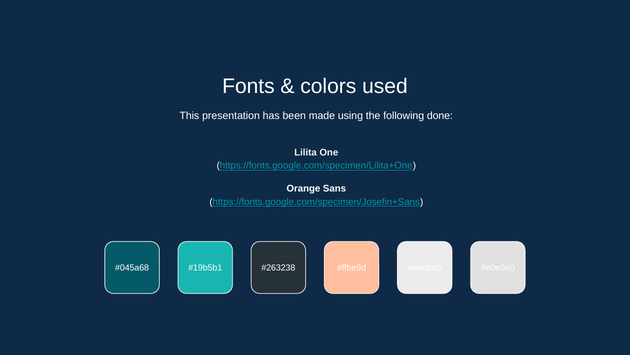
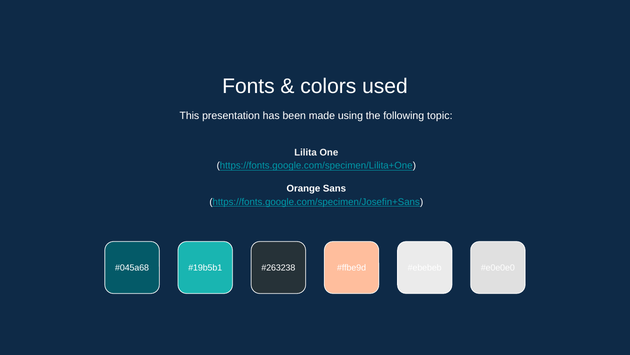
done: done -> topic
